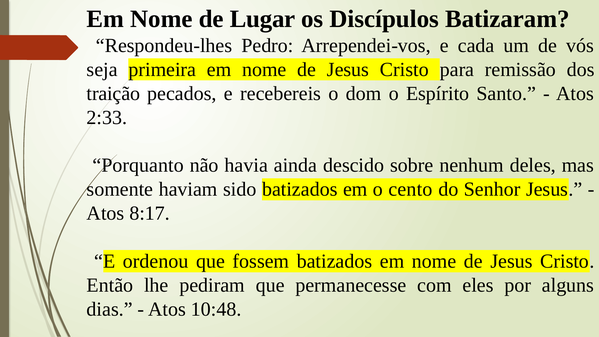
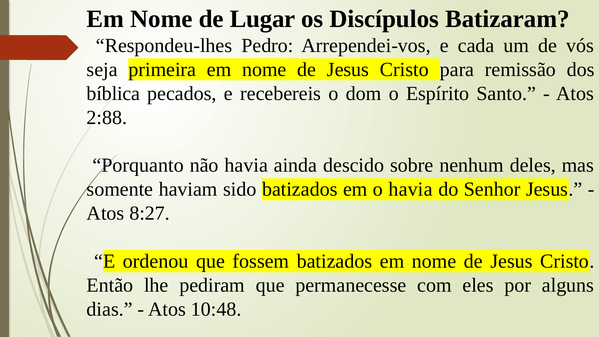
traição: traição -> bíblica
2:33: 2:33 -> 2:88
o cento: cento -> havia
8:17: 8:17 -> 8:27
